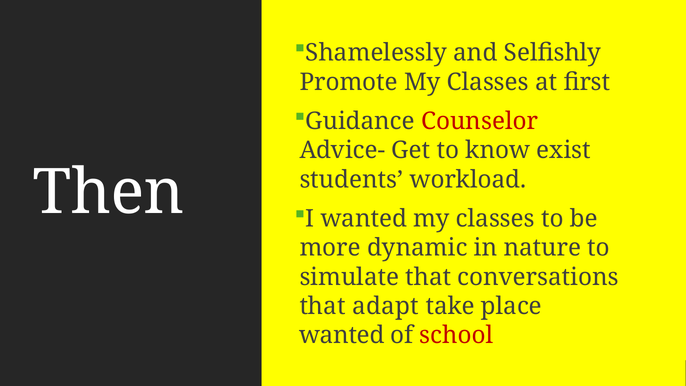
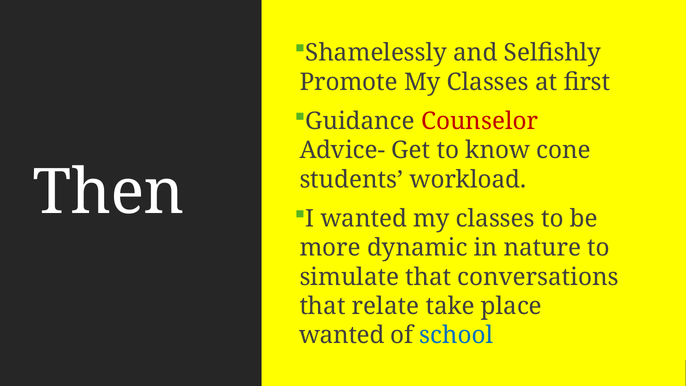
exist: exist -> cone
adapt: adapt -> relate
school colour: red -> blue
